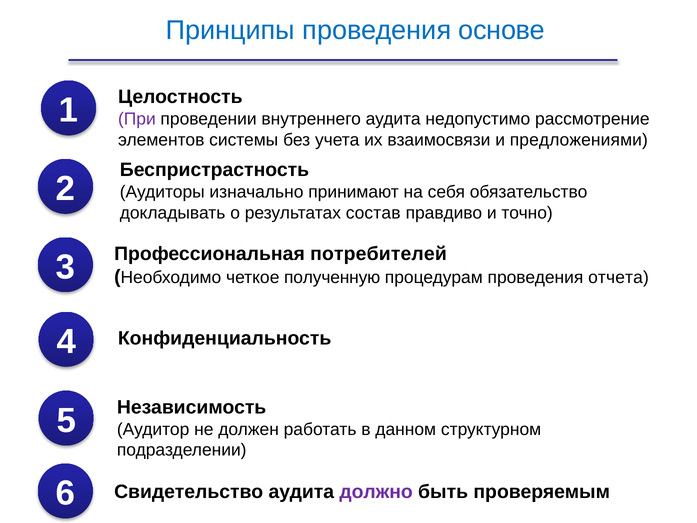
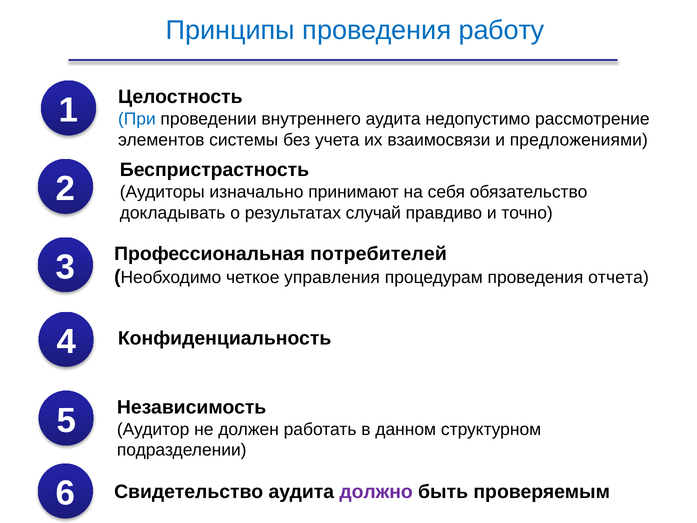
основе: основе -> работу
При colour: purple -> blue
состав: состав -> случай
полученную: полученную -> управления
